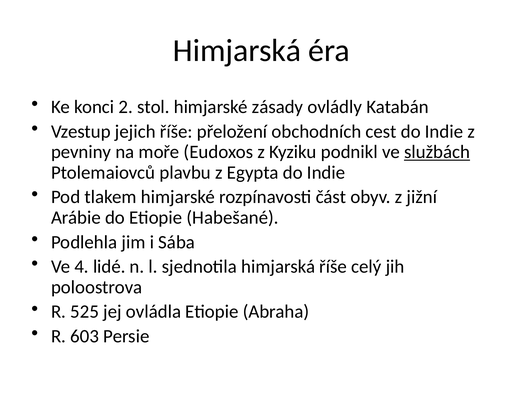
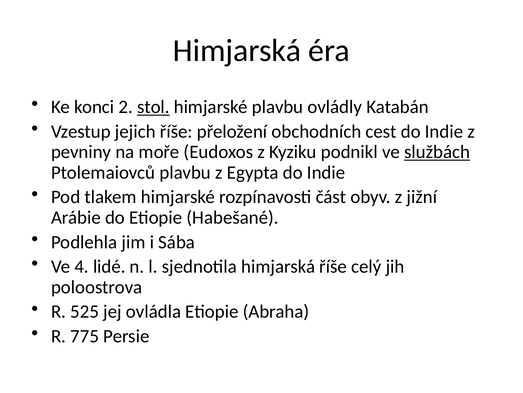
stol underline: none -> present
himjarské zásady: zásady -> plavbu
603: 603 -> 775
